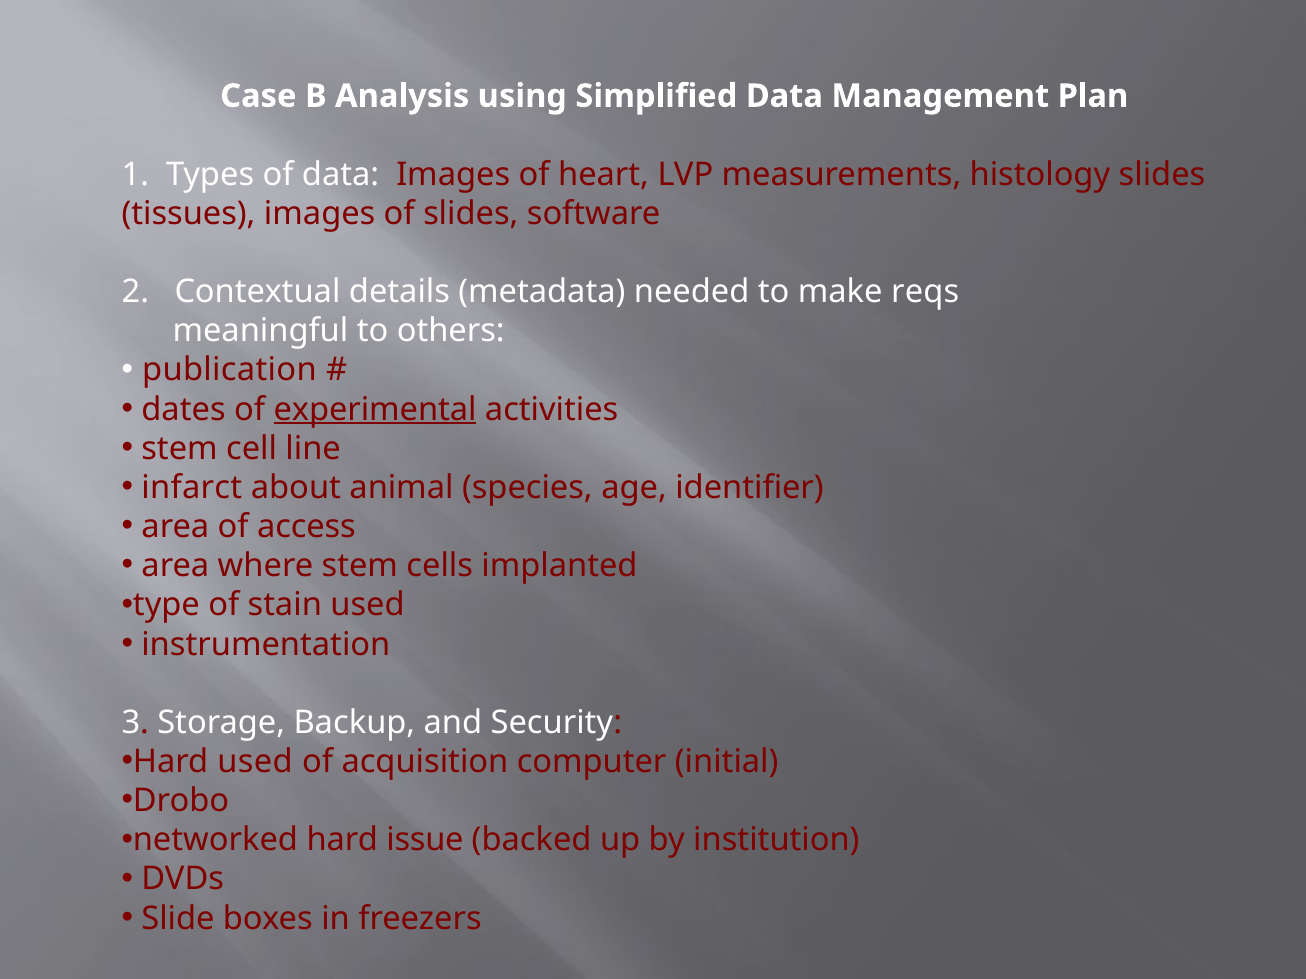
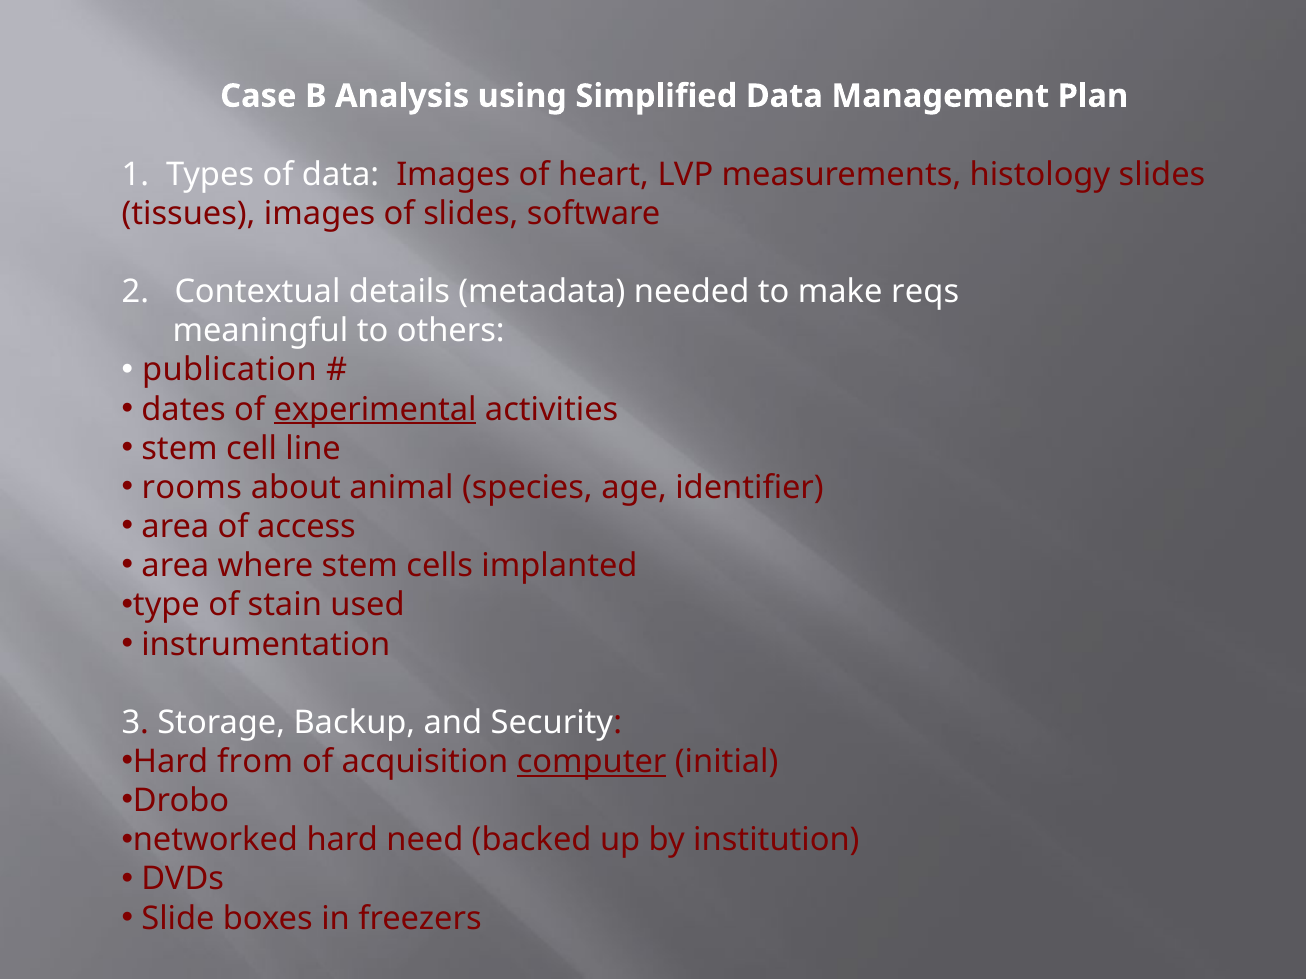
infarct: infarct -> rooms
Hard used: used -> from
computer underline: none -> present
issue: issue -> need
